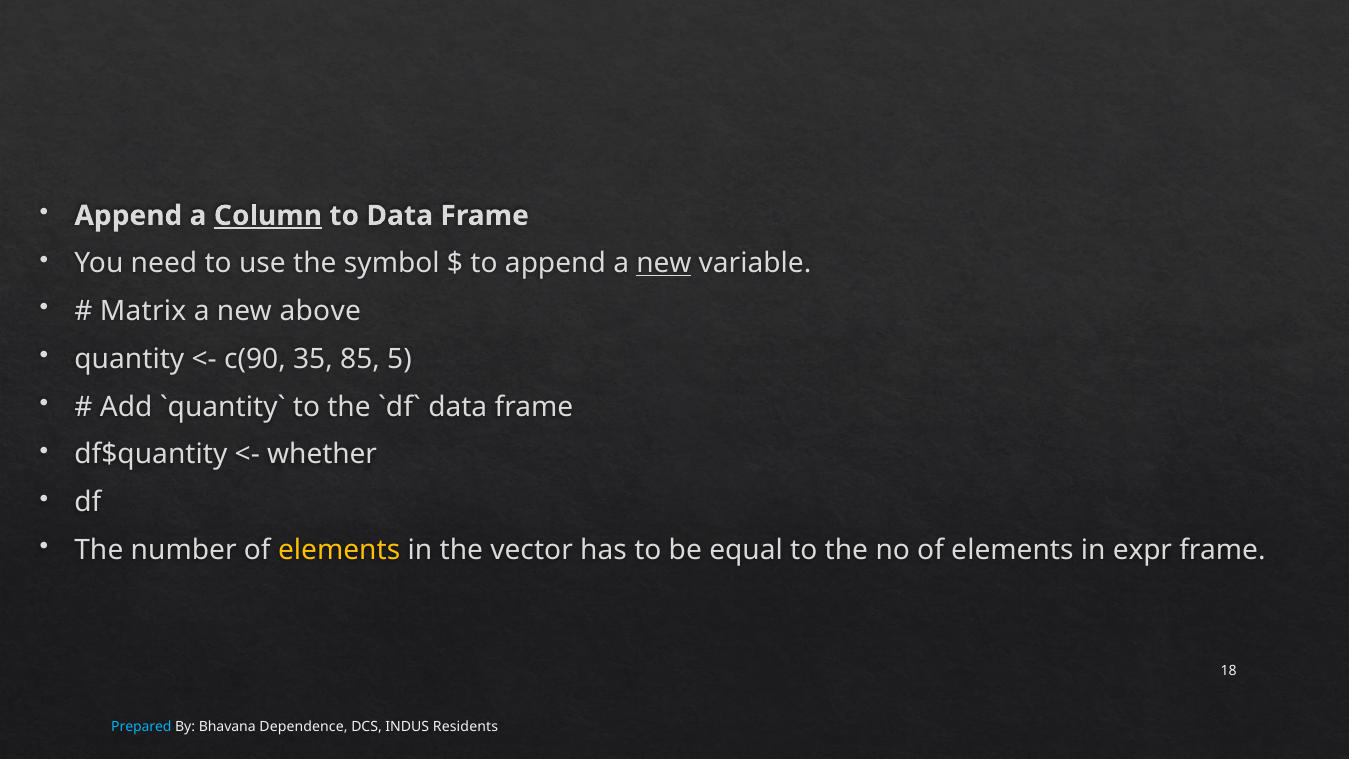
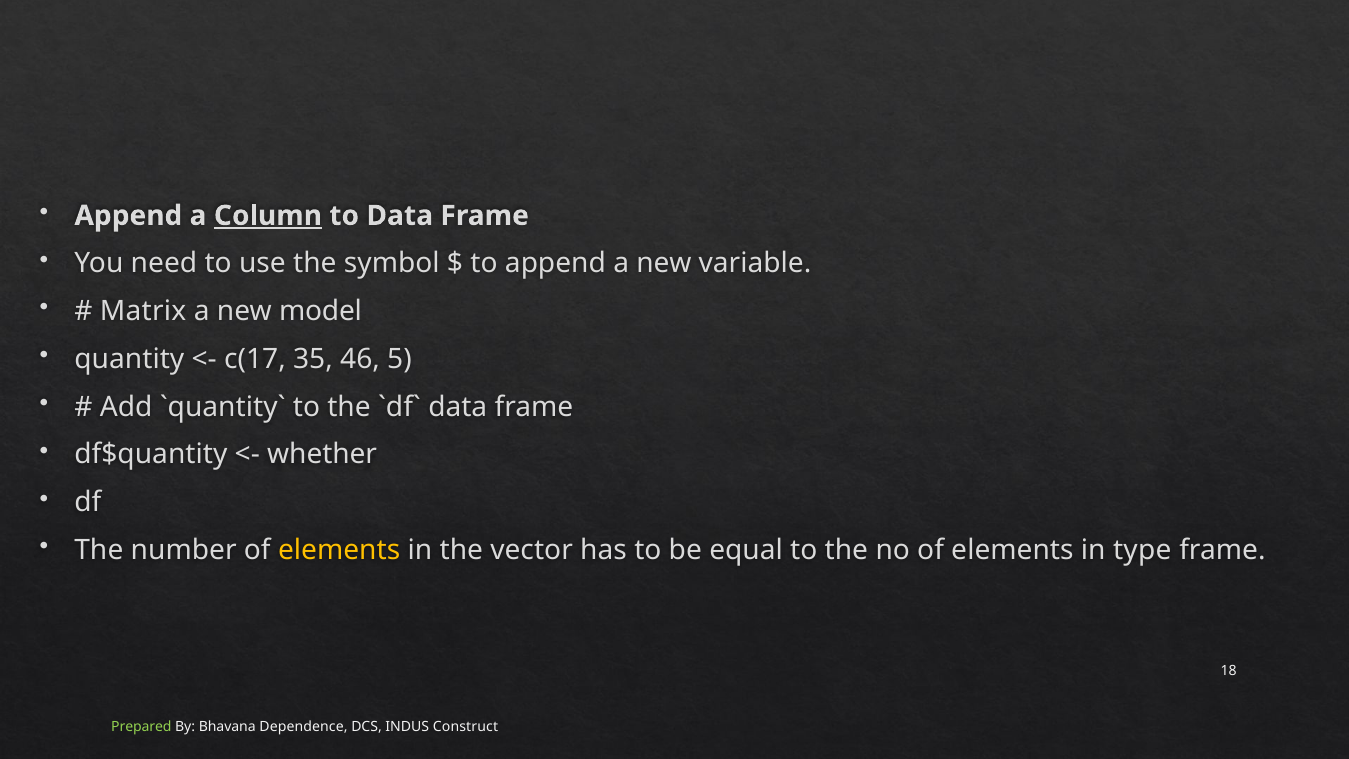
new at (664, 263) underline: present -> none
above: above -> model
c(90: c(90 -> c(17
85: 85 -> 46
expr: expr -> type
Prepared colour: light blue -> light green
Residents: Residents -> Construct
